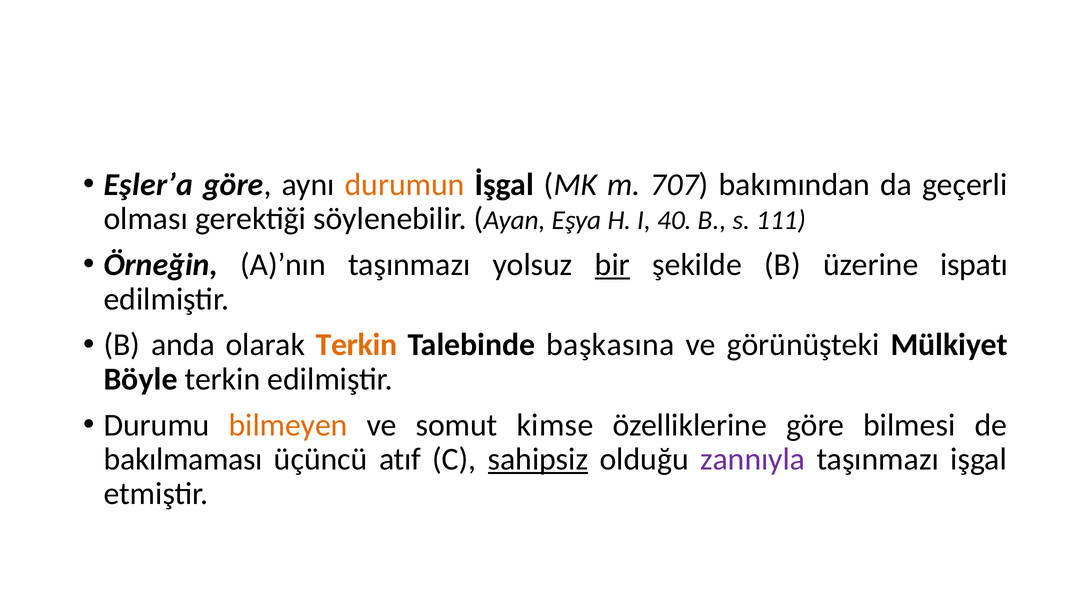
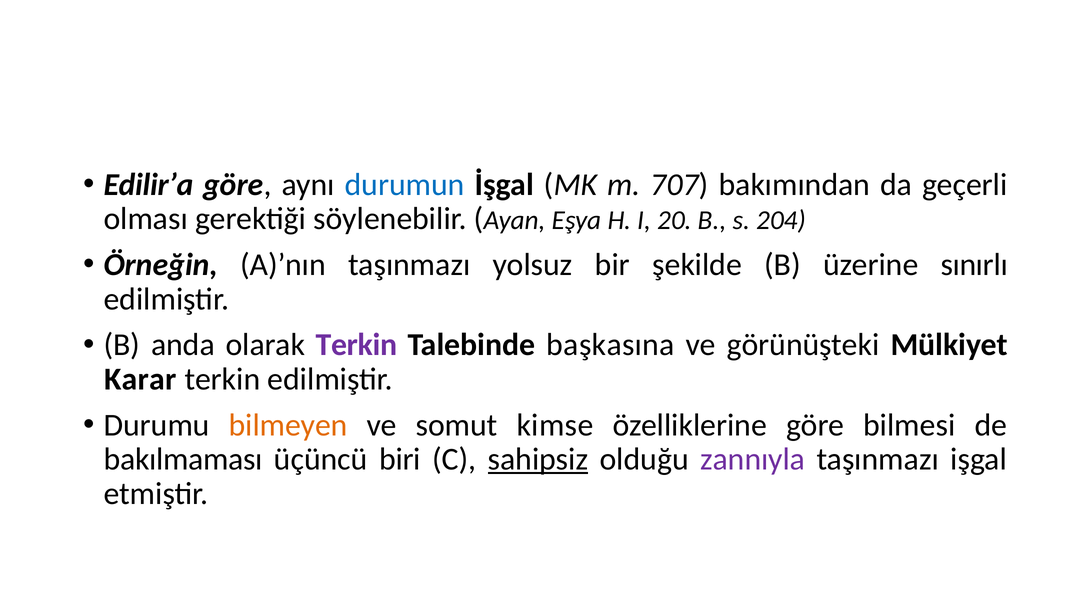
Eşler’a: Eşler’a -> Edilir’a
durumun colour: orange -> blue
40: 40 -> 20
111: 111 -> 204
bir underline: present -> none
ispatı: ispatı -> sınırlı
Terkin at (357, 345) colour: orange -> purple
Böyle: Böyle -> Karar
atıf: atıf -> biri
